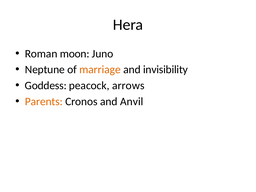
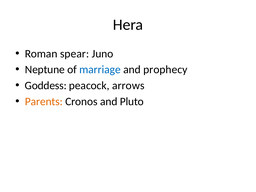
moon: moon -> spear
marriage colour: orange -> blue
invisibility: invisibility -> prophecy
Anvil: Anvil -> Pluto
